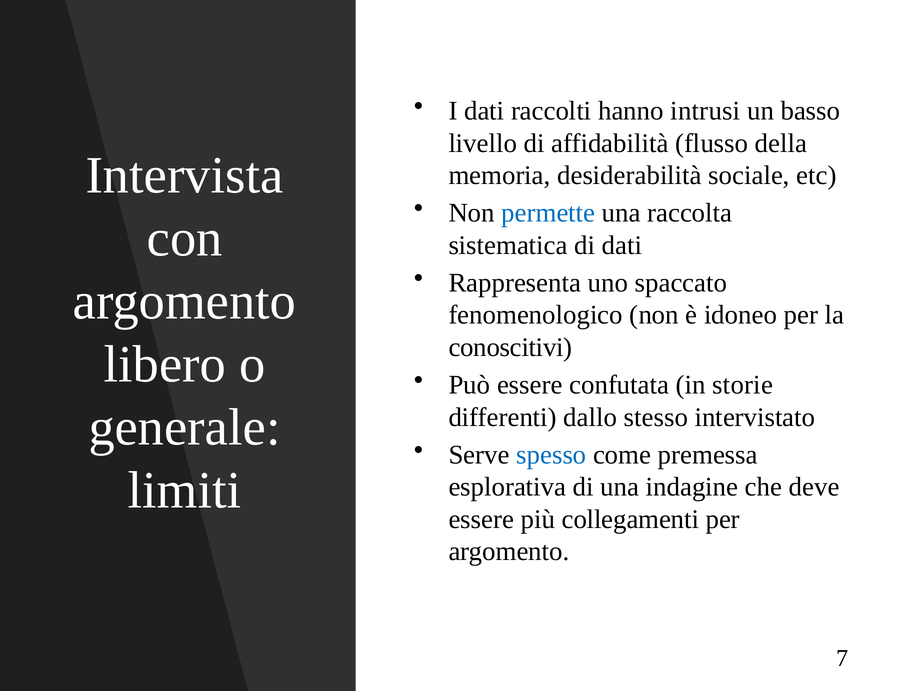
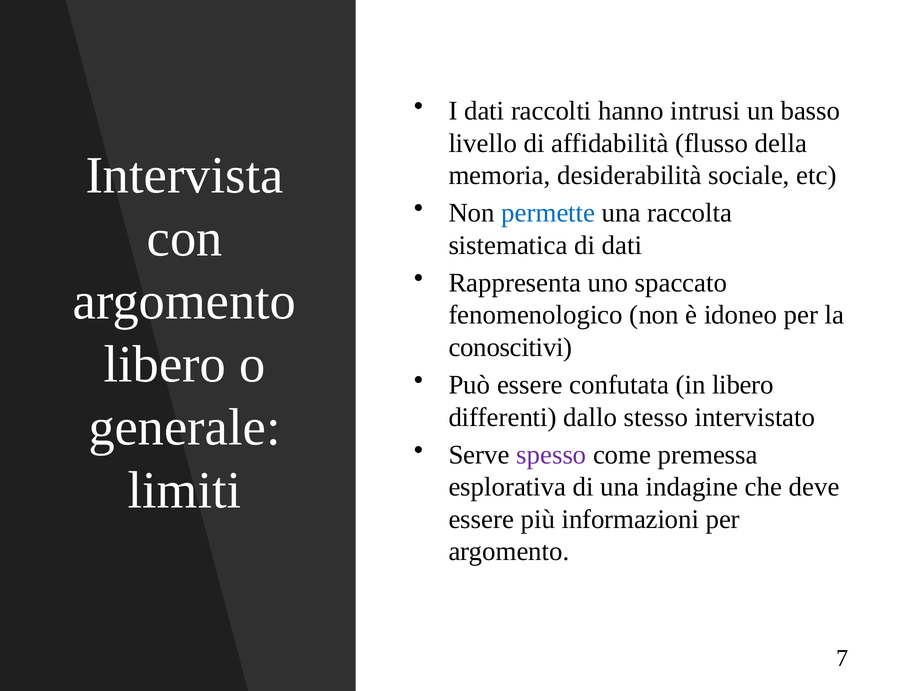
in storie: storie -> libero
spesso colour: blue -> purple
collegamenti: collegamenti -> informazioni
